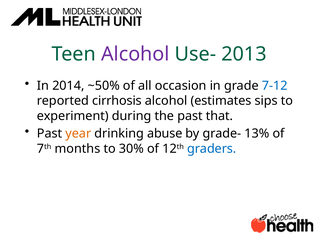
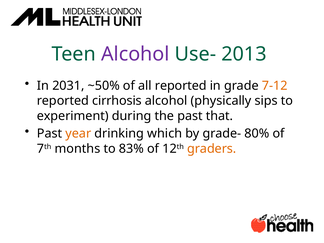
2014: 2014 -> 2031
all occasion: occasion -> reported
7-12 colour: blue -> orange
estimates: estimates -> physically
abuse: abuse -> which
13%: 13% -> 80%
30%: 30% -> 83%
graders colour: blue -> orange
